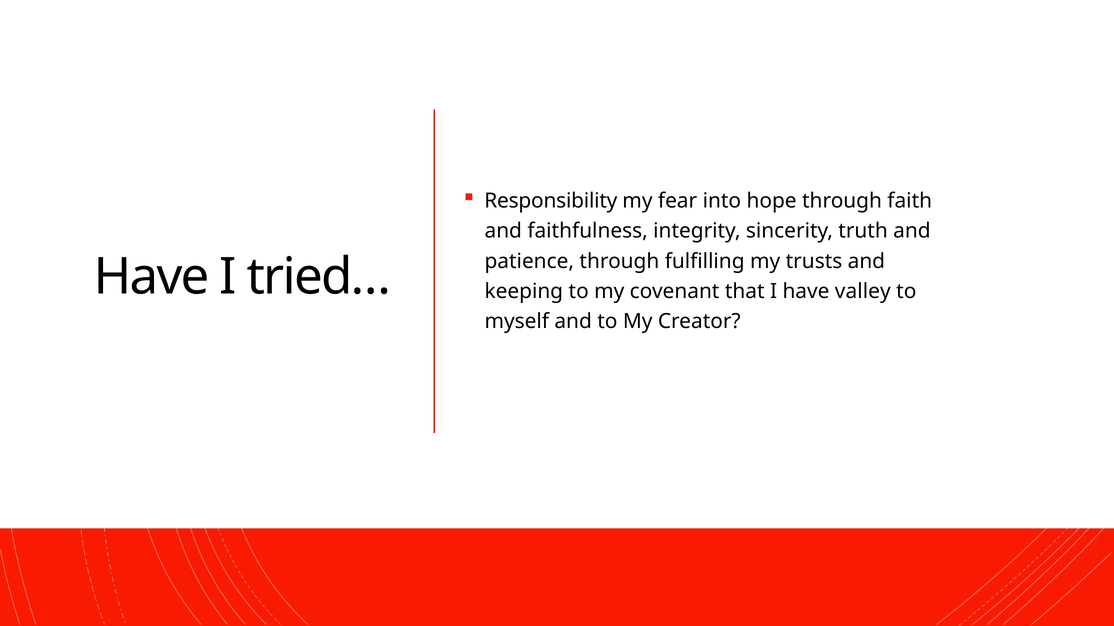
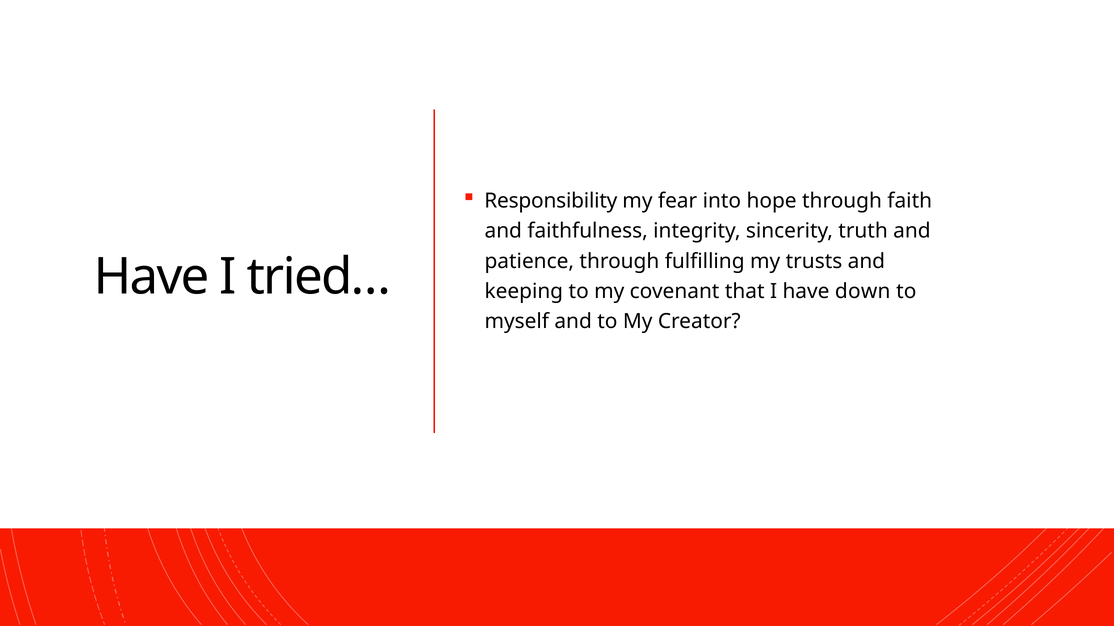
valley: valley -> down
